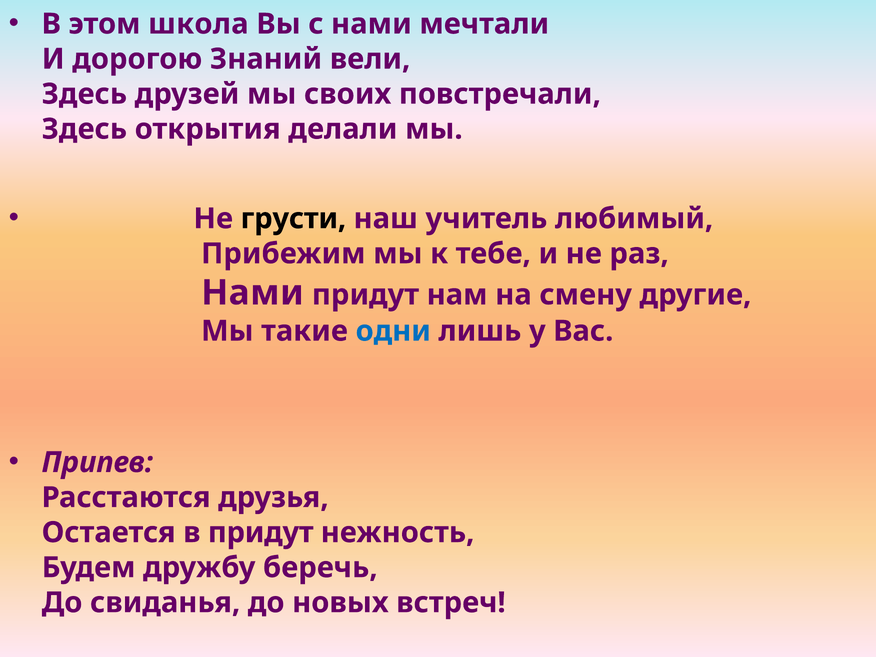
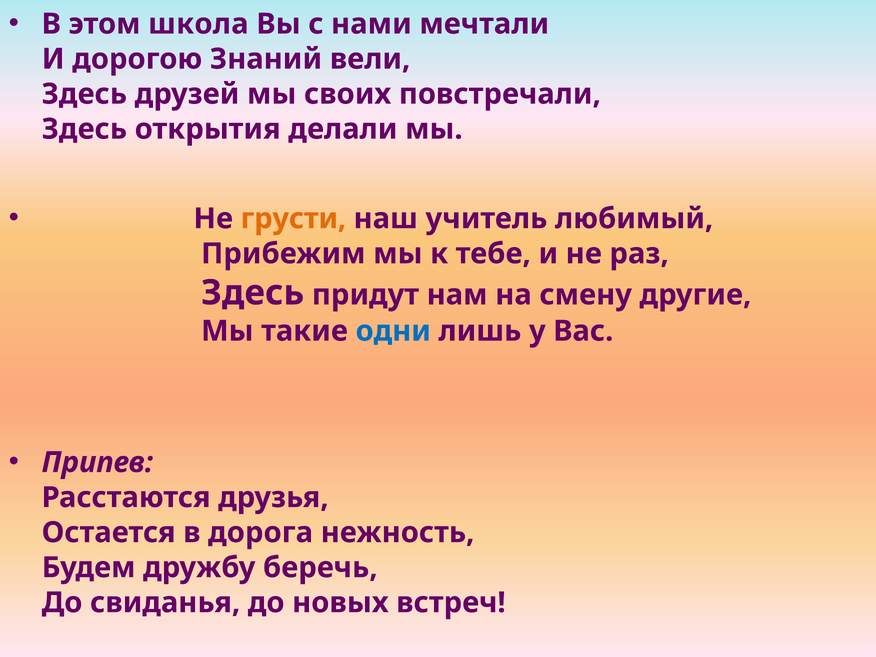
грусти colour: black -> orange
Нами at (252, 293): Нами -> Здесь
в придут: придут -> дорога
